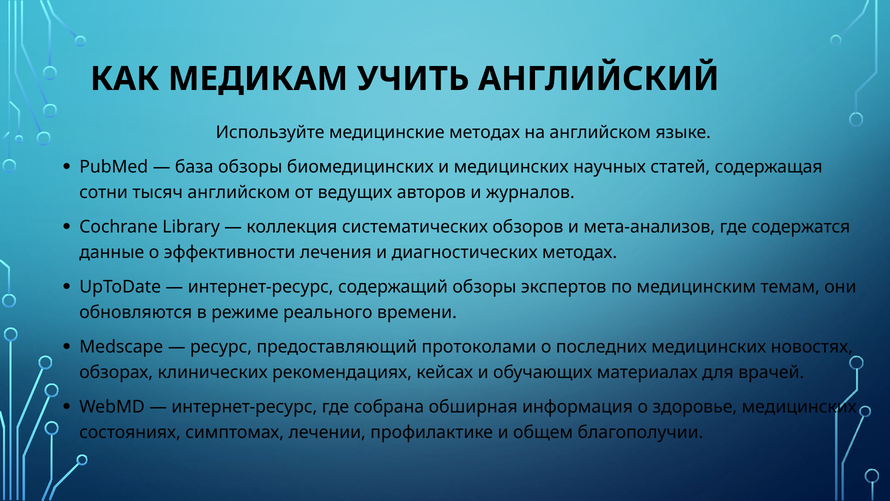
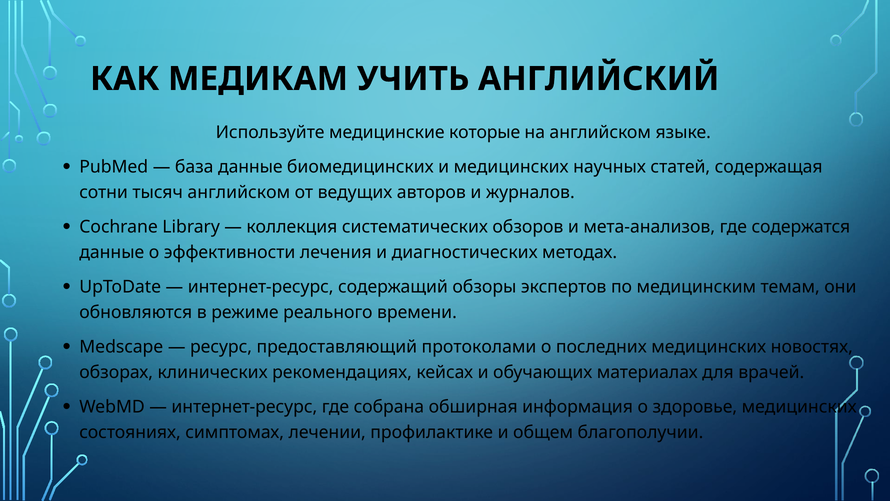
медицинские методах: методах -> которые
база обзоры: обзоры -> данные
